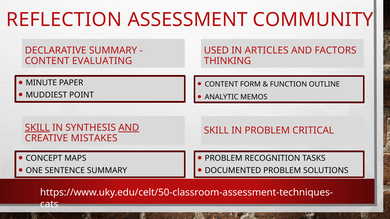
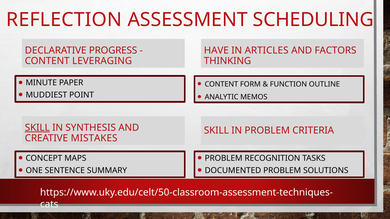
COMMUNITY: COMMUNITY -> SCHEDULING
DECLARATIVE SUMMARY: SUMMARY -> PROGRESS
USED: USED -> HAVE
EVALUATING: EVALUATING -> LEVERAGING
AND at (129, 128) underline: present -> none
CRITICAL: CRITICAL -> CRITERIA
